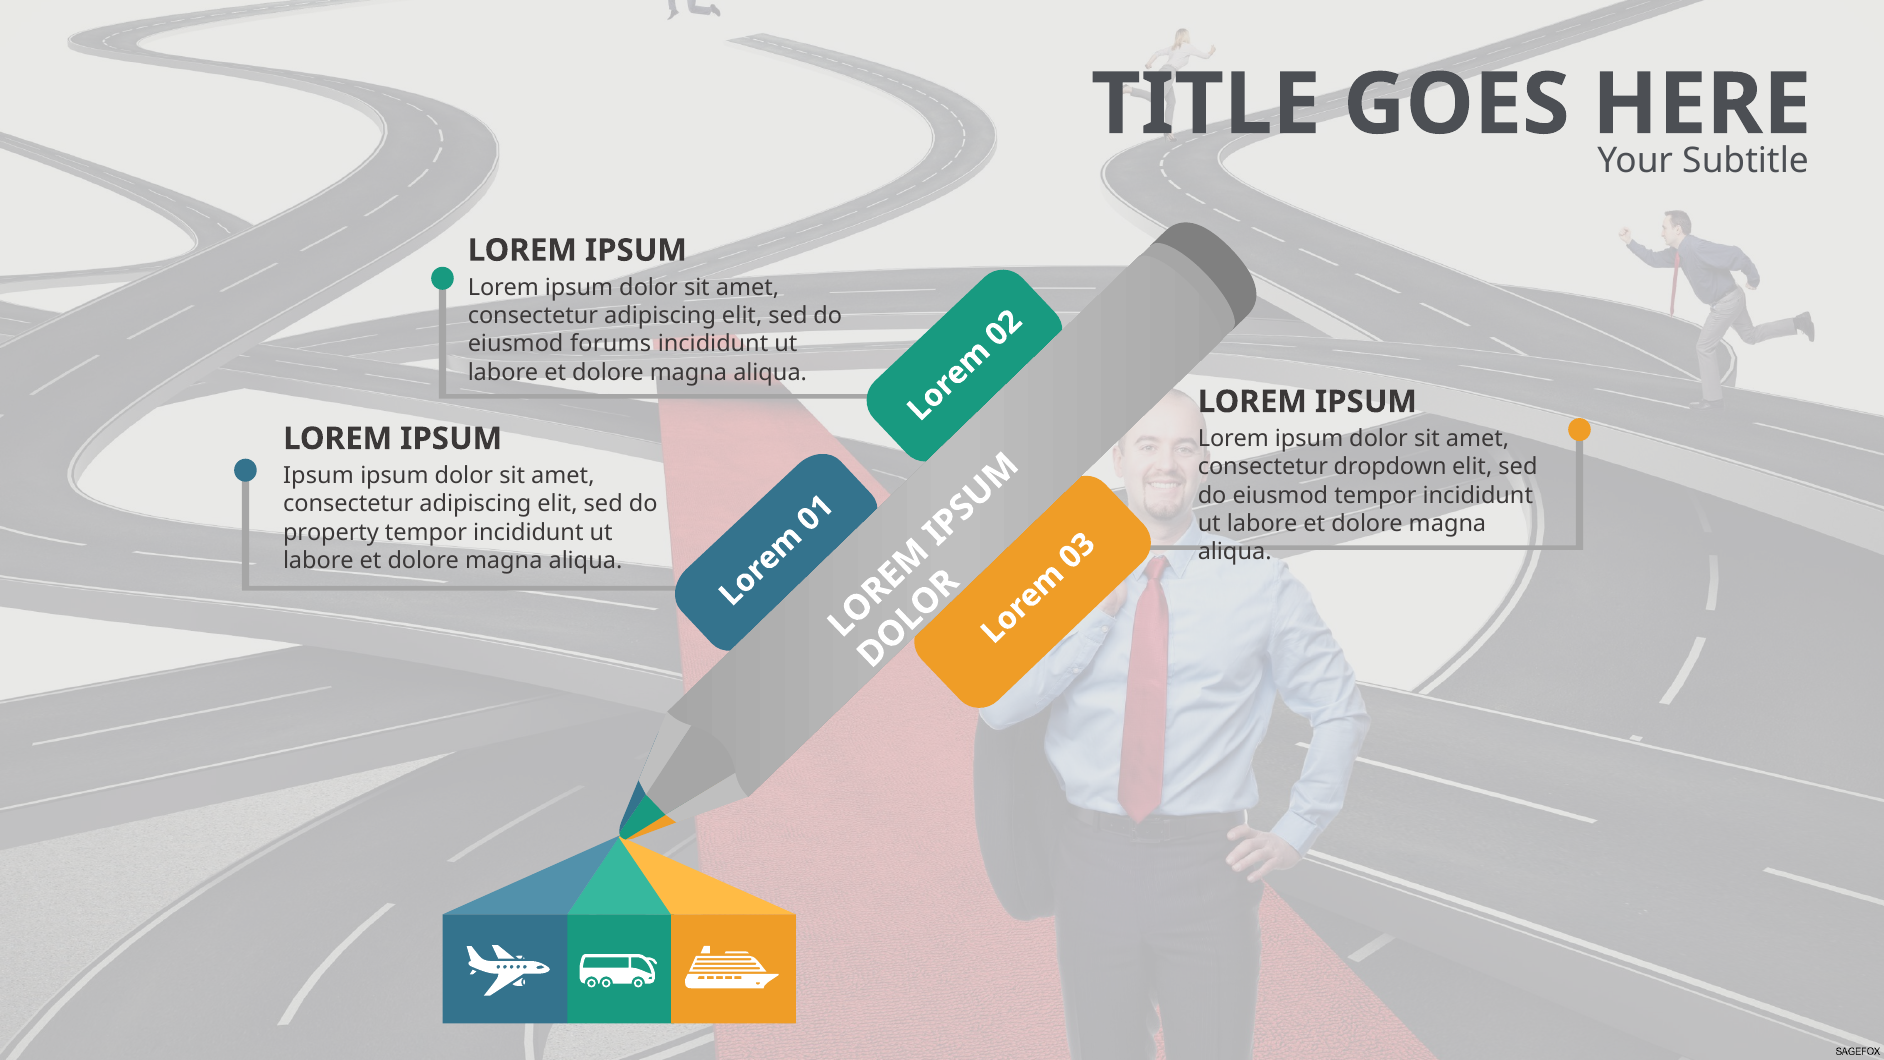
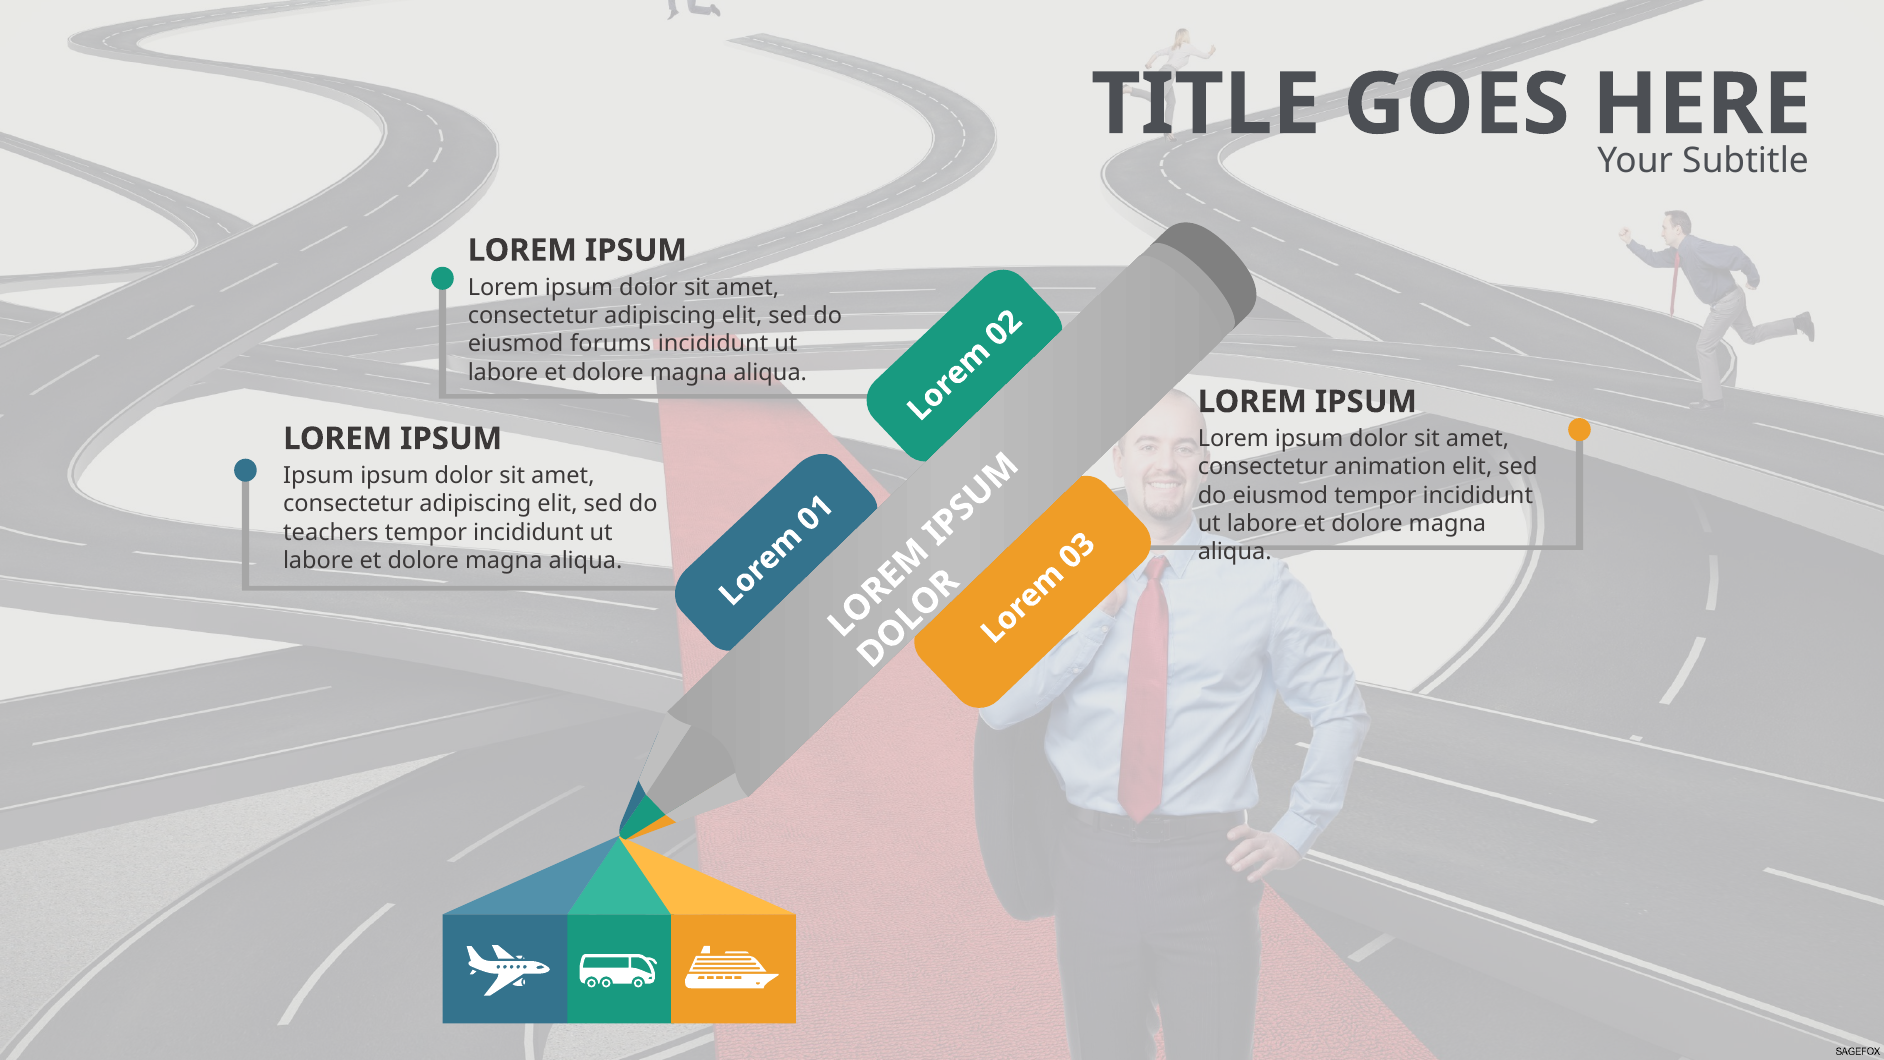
dropdown: dropdown -> animation
property: property -> teachers
